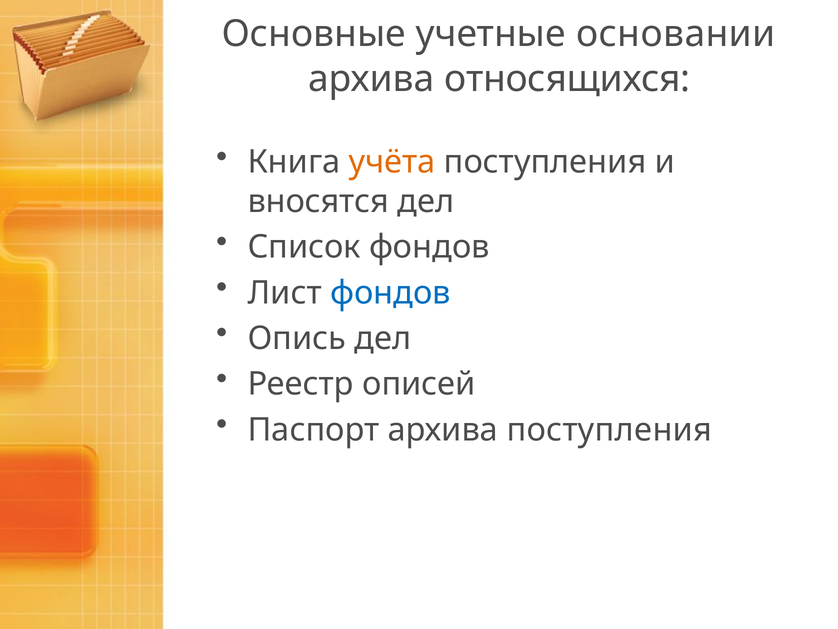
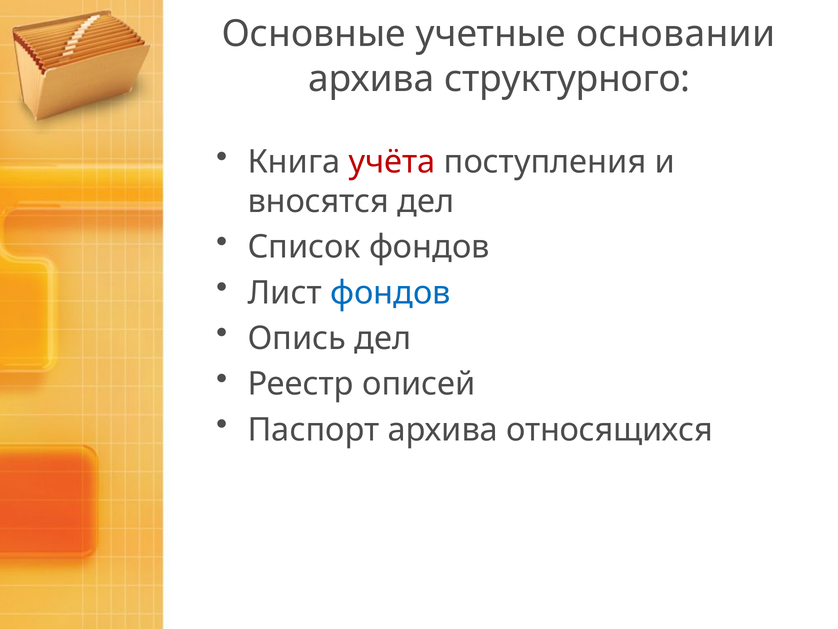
относящихся: относящихся -> структурного
учёта colour: orange -> red
архива поступления: поступления -> относящихся
